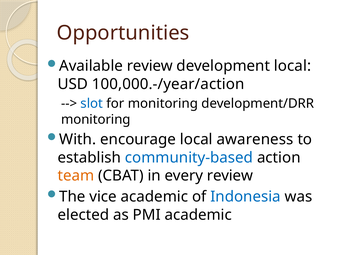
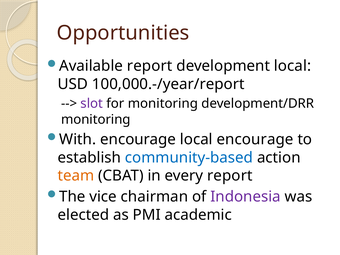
Available review: review -> report
100,000.-/year/action: 100,000.-/year/action -> 100,000.-/year/report
slot colour: blue -> purple
local awareness: awareness -> encourage
every review: review -> report
vice academic: academic -> chairman
Indonesia colour: blue -> purple
